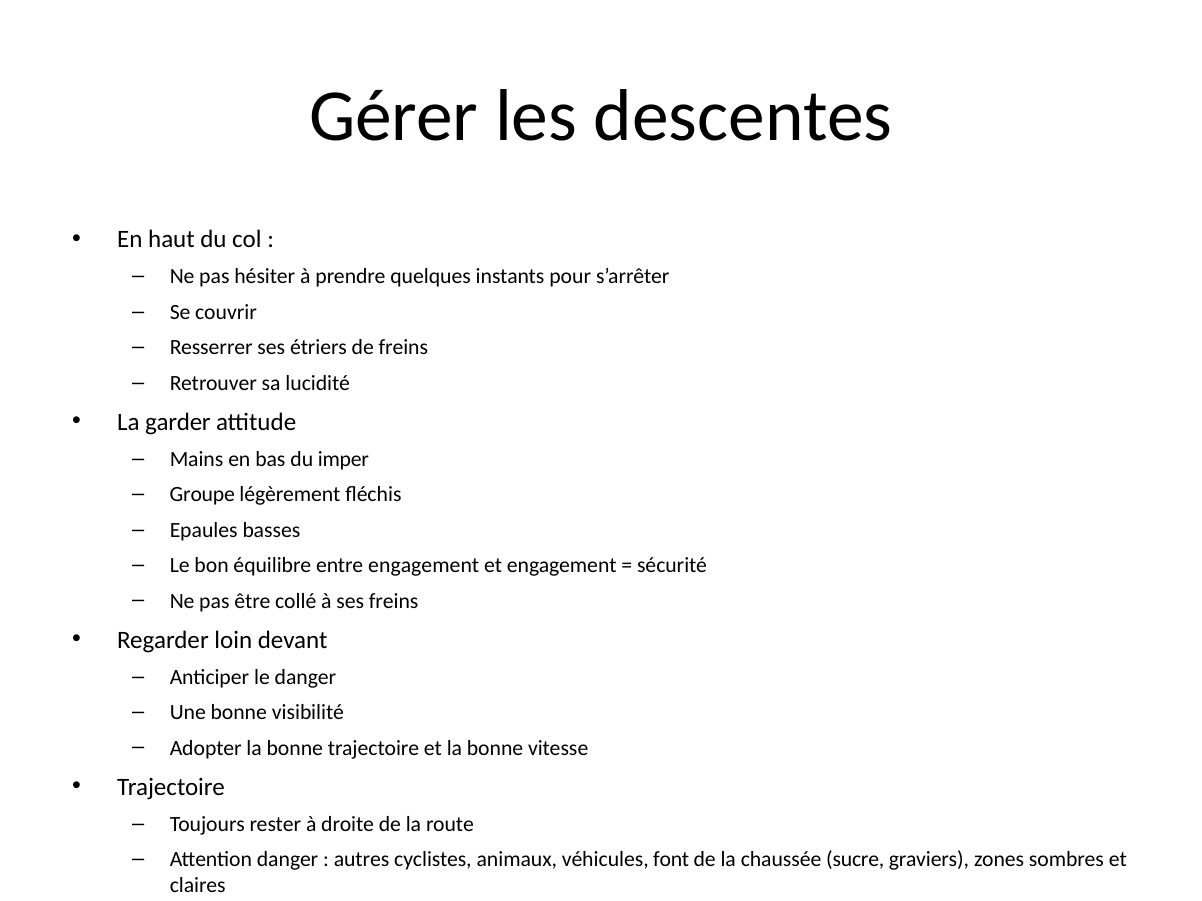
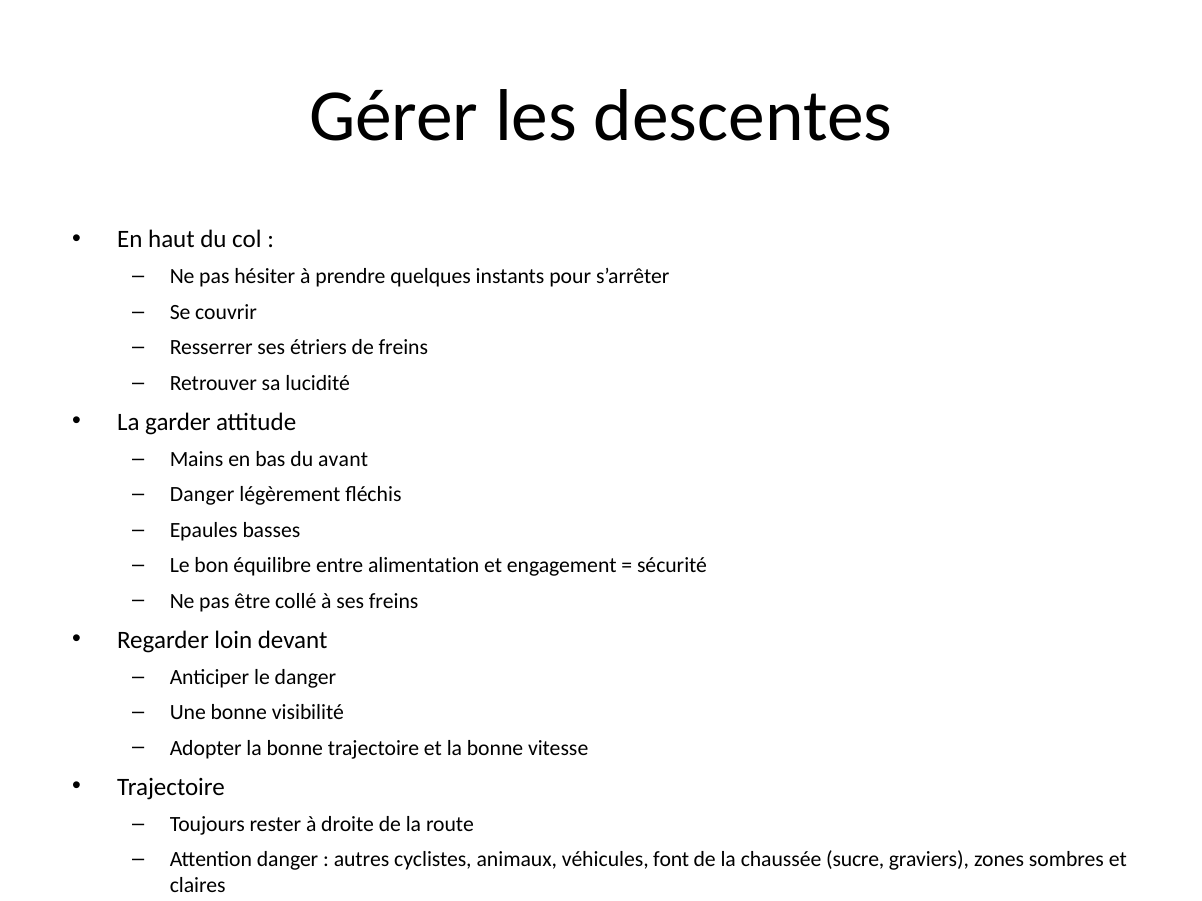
imper: imper -> avant
Groupe at (202, 495): Groupe -> Danger
entre engagement: engagement -> alimentation
